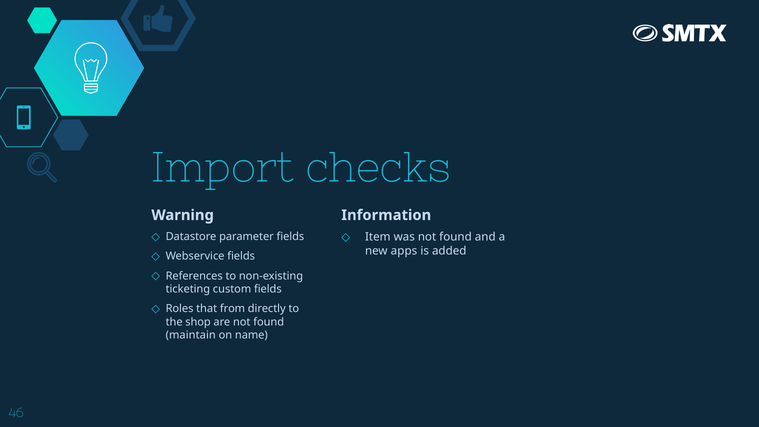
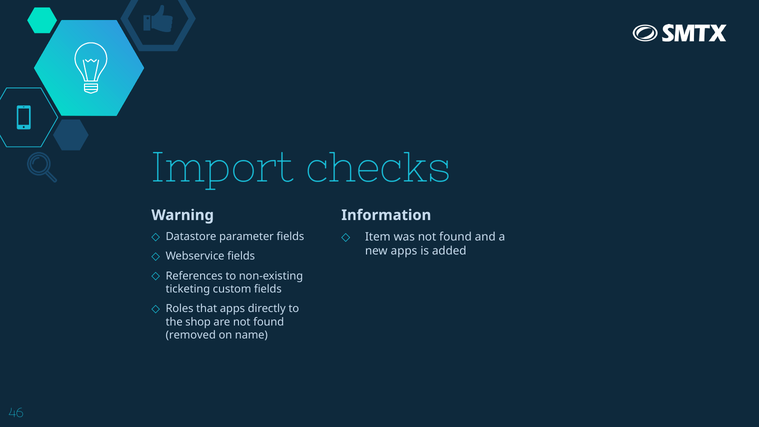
that from: from -> apps
maintain: maintain -> removed
